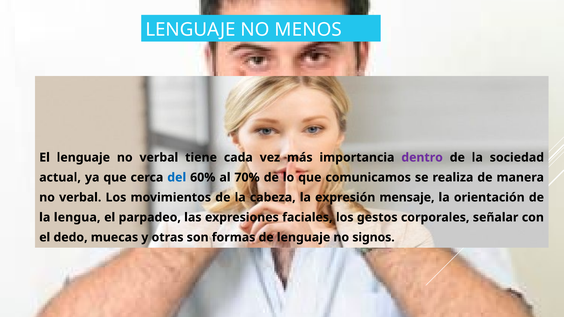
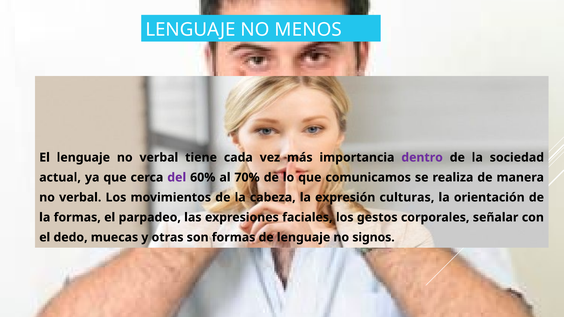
del colour: blue -> purple
mensaje: mensaje -> culturas
la lengua: lengua -> formas
